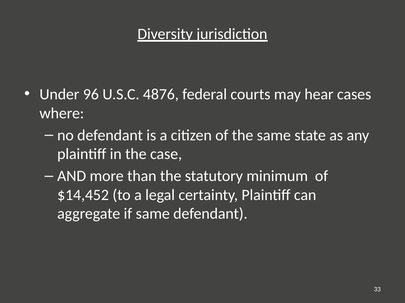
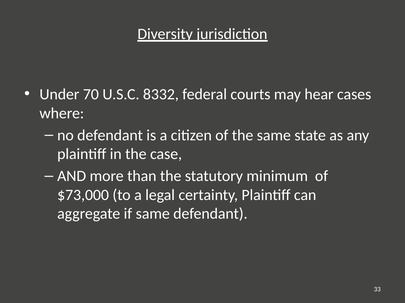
96: 96 -> 70
4876: 4876 -> 8332
$14,452: $14,452 -> $73,000
